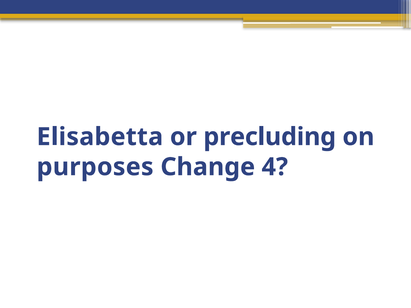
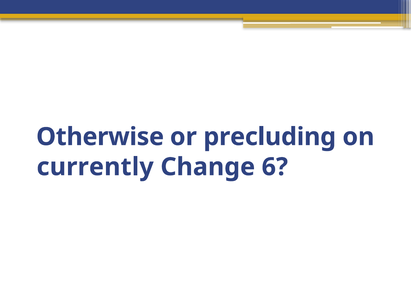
Elisabetta: Elisabetta -> Otherwise
purposes: purposes -> currently
4: 4 -> 6
